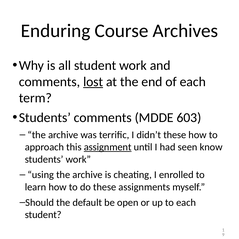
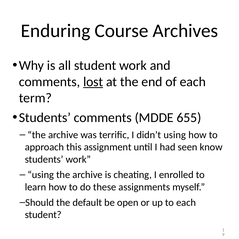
603: 603 -> 655
didn’t these: these -> using
assignment underline: present -> none
